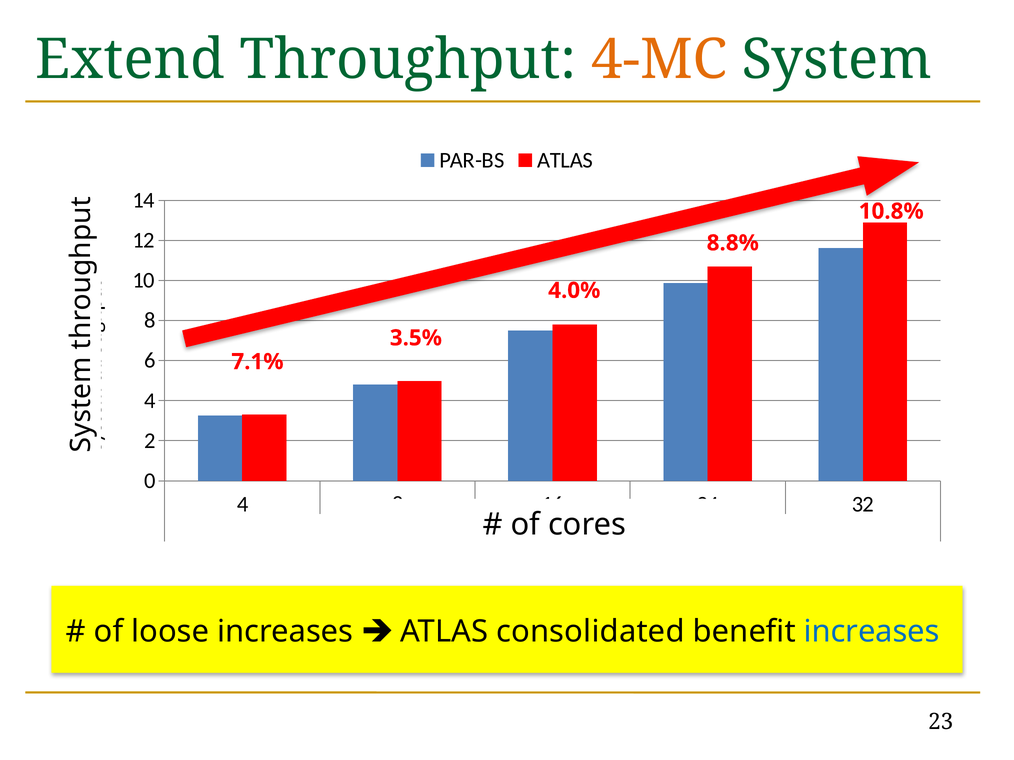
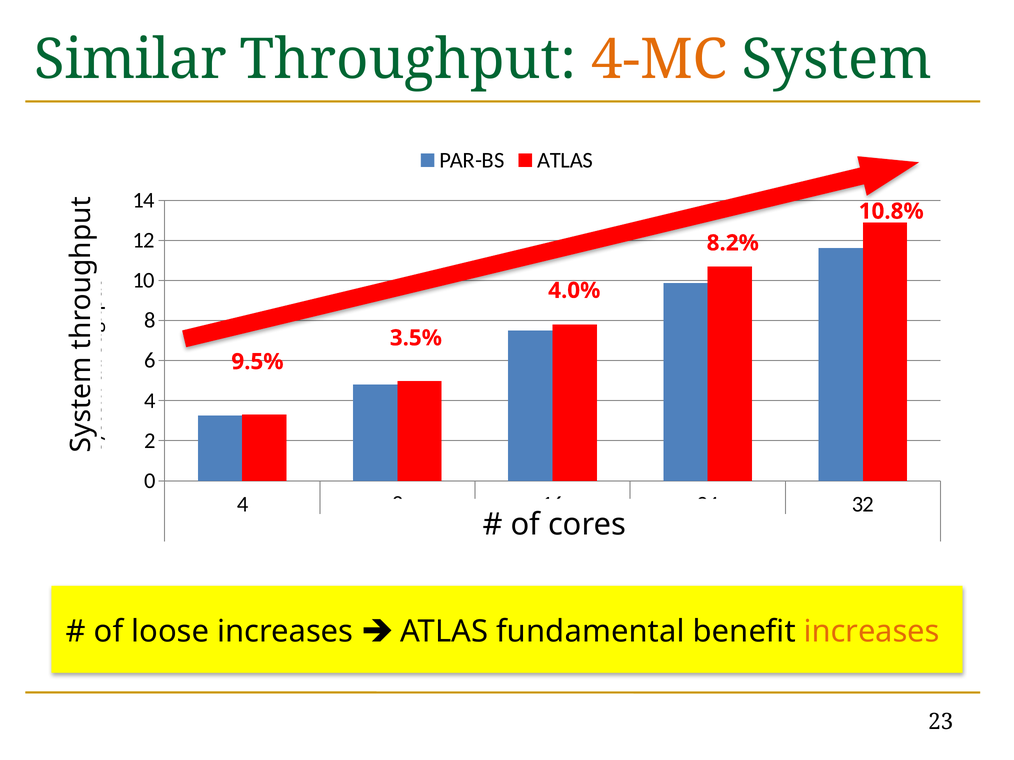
Extend: Extend -> Similar
8.8%: 8.8% -> 8.2%
7.1%: 7.1% -> 9.5%
consolidated: consolidated -> fundamental
increases at (872, 632) colour: blue -> orange
